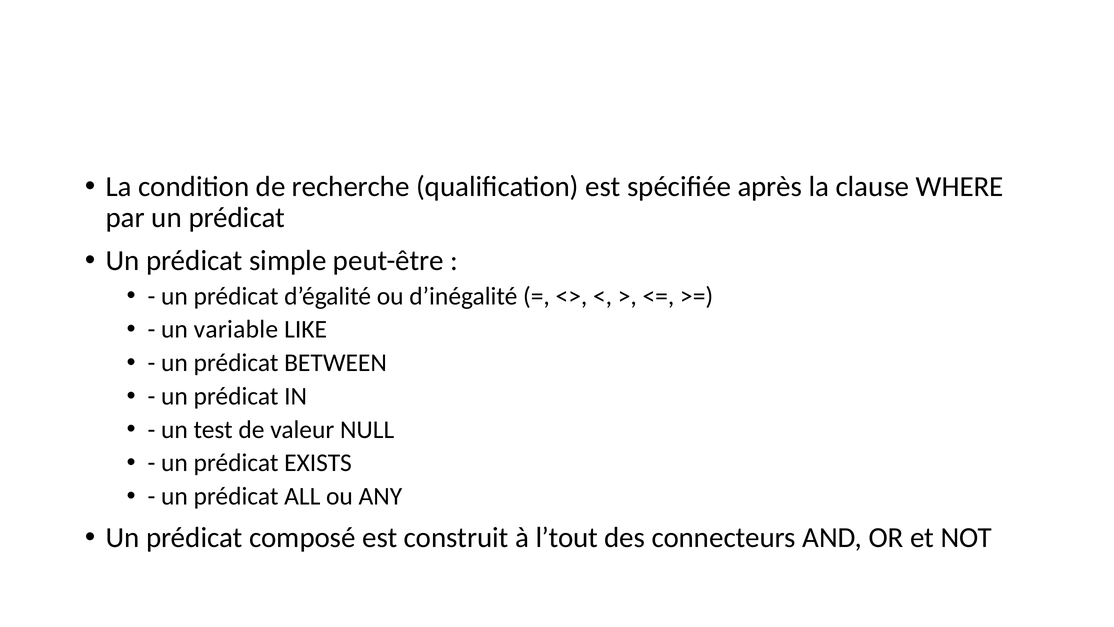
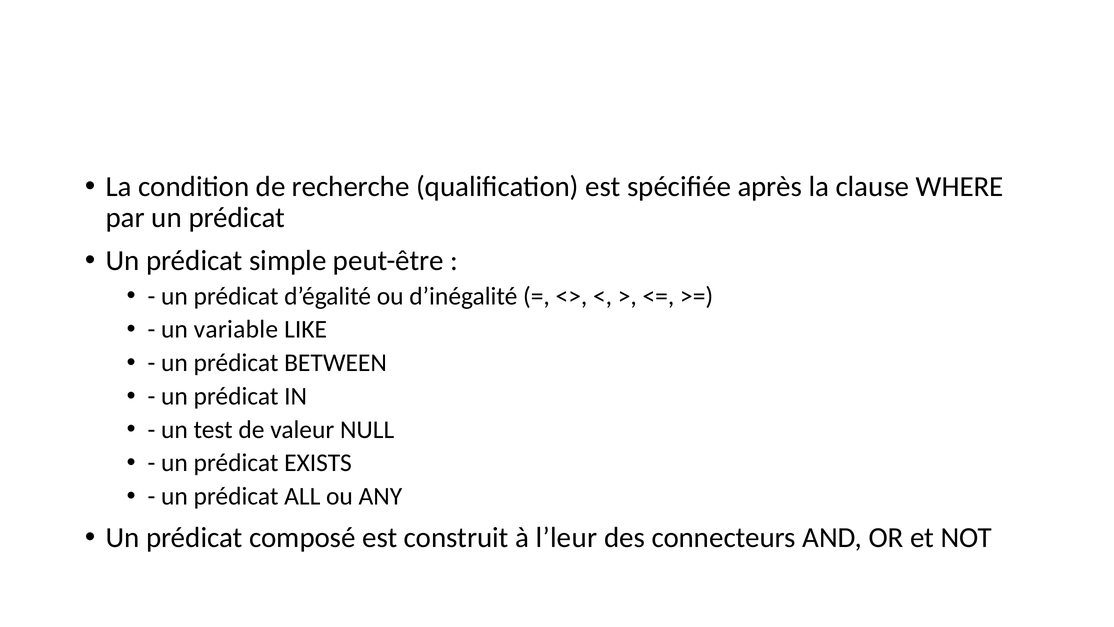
l’tout: l’tout -> l’leur
